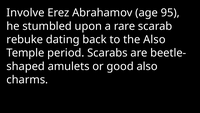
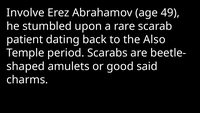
95: 95 -> 49
rebuke: rebuke -> patient
good also: also -> said
